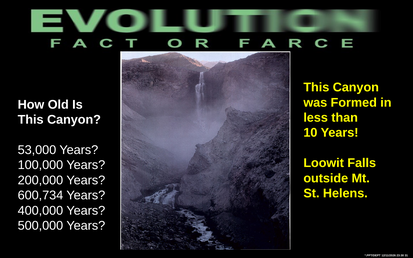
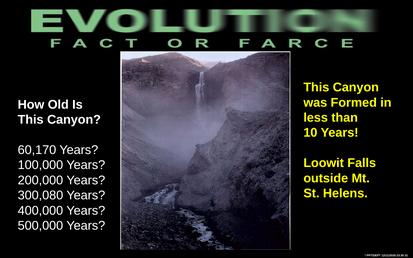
53,000: 53,000 -> 60,170
600,734: 600,734 -> 300,080
